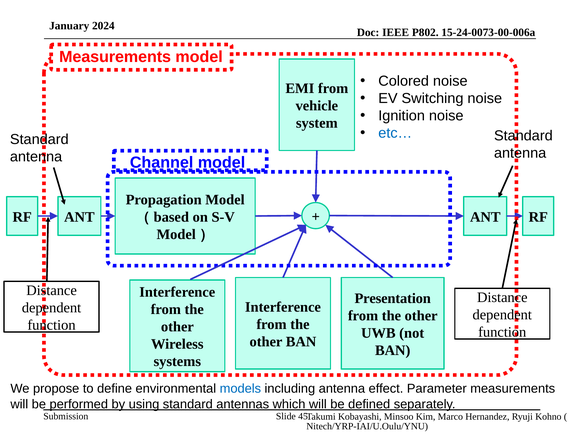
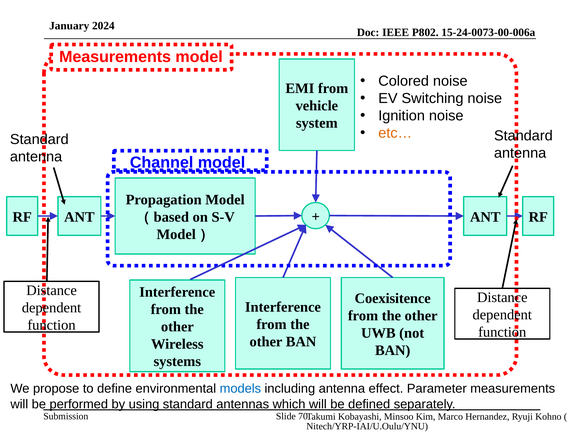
etc… colour: blue -> orange
Presentation: Presentation -> Coexisitence
45: 45 -> 70
